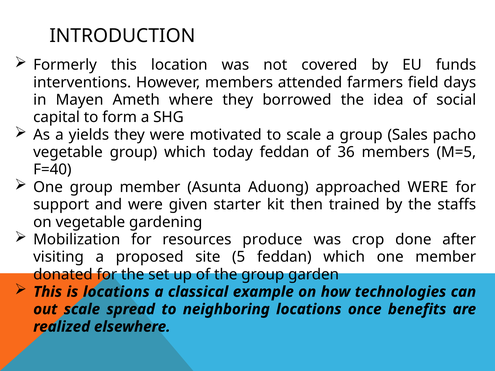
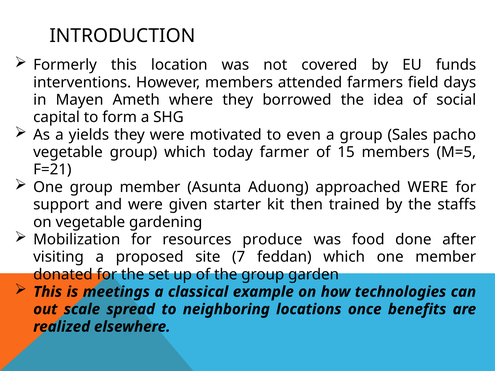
to scale: scale -> even
today feddan: feddan -> farmer
36: 36 -> 15
F=40: F=40 -> F=21
crop: crop -> food
5: 5 -> 7
is locations: locations -> meetings
